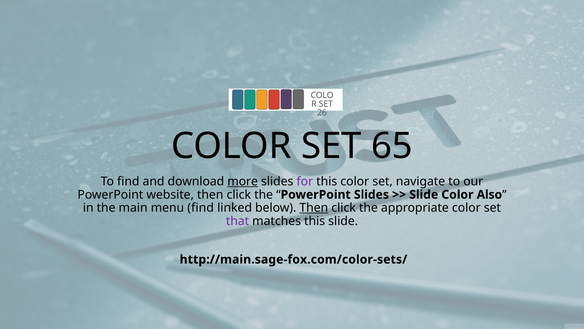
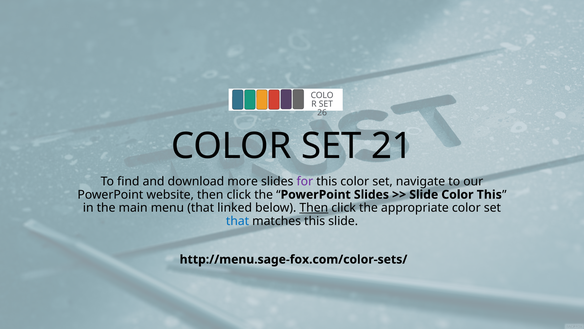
65: 65 -> 21
more underline: present -> none
Color Also: Also -> This
menu find: find -> that
that at (238, 221) colour: purple -> blue
http://main.sage-fox.com/color-sets/: http://main.sage-fox.com/color-sets/ -> http://menu.sage-fox.com/color-sets/
